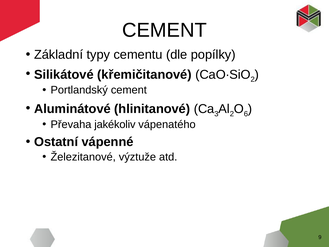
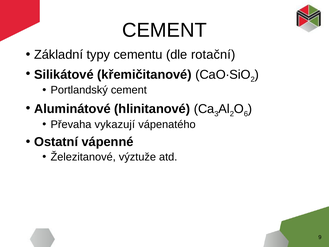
popílky: popílky -> rotační
jakékoliv: jakékoliv -> vykazují
